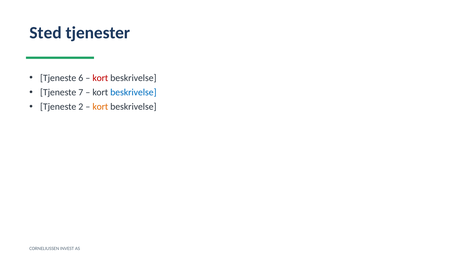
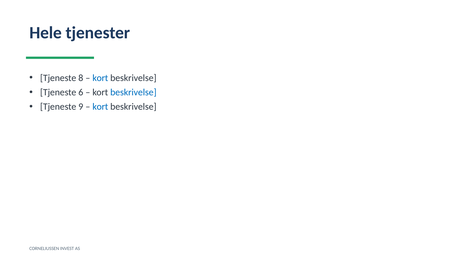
Sted: Sted -> Hele
6: 6 -> 8
kort at (100, 78) colour: red -> blue
7: 7 -> 6
2: 2 -> 9
kort at (100, 107) colour: orange -> blue
